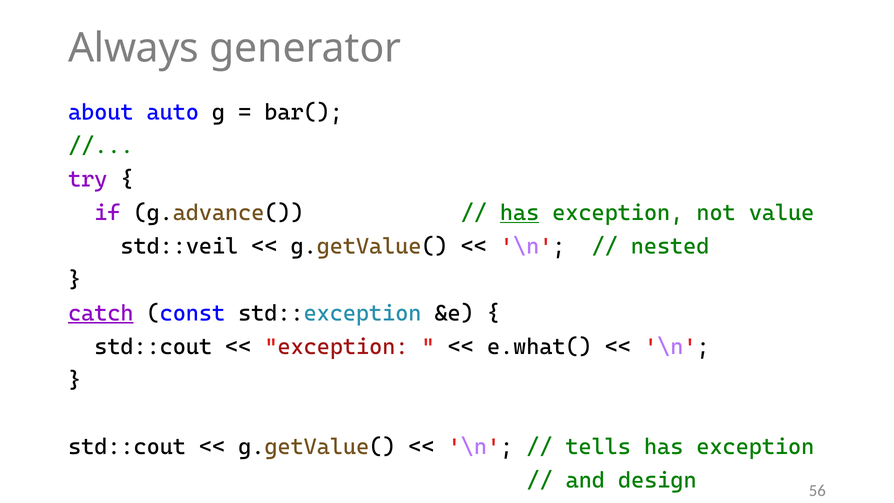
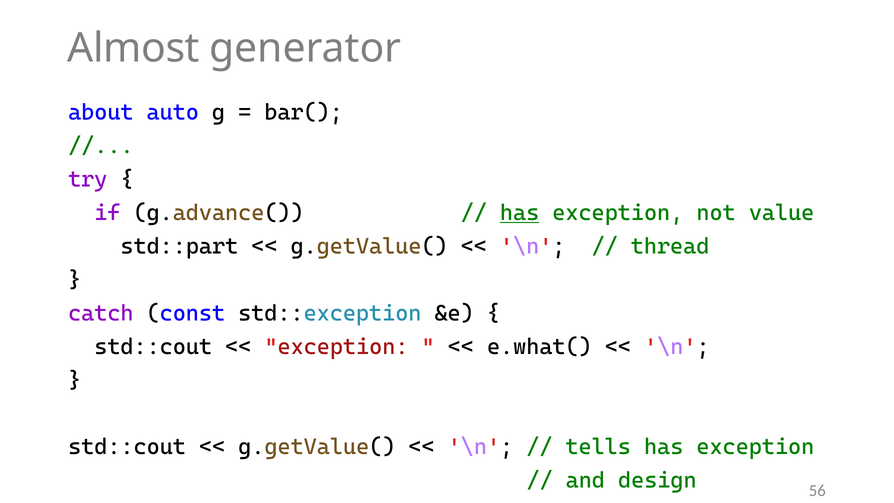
Always: Always -> Almost
std::veil: std::veil -> std::part
nested: nested -> thread
catch underline: present -> none
